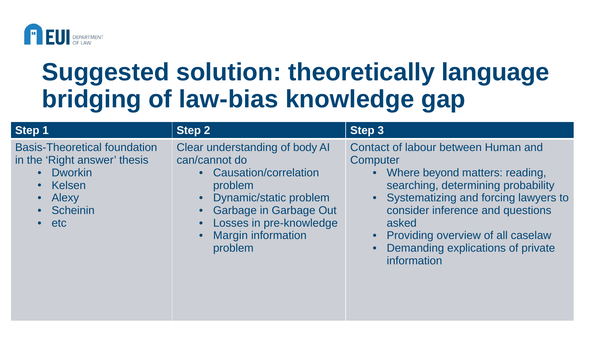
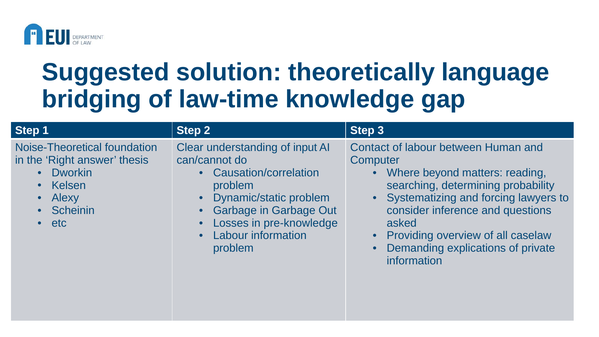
law-bias: law-bias -> law-time
Basis-Theoretical: Basis-Theoretical -> Noise-Theoretical
body: body -> input
Margin at (231, 236): Margin -> Labour
